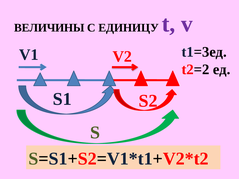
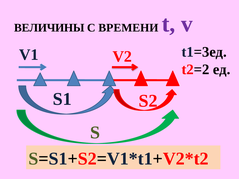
ЕДИНИЦУ: ЕДИНИЦУ -> ВРЕМЕНИ
